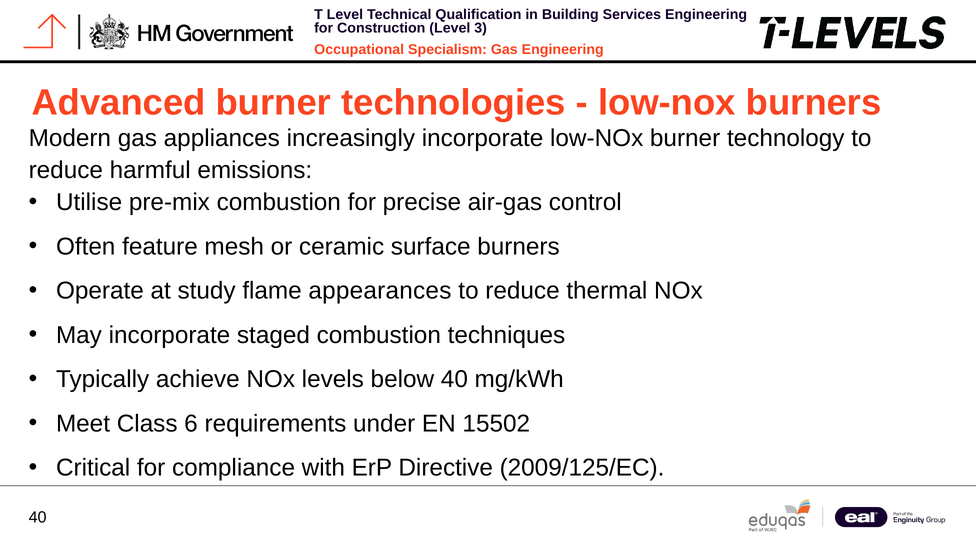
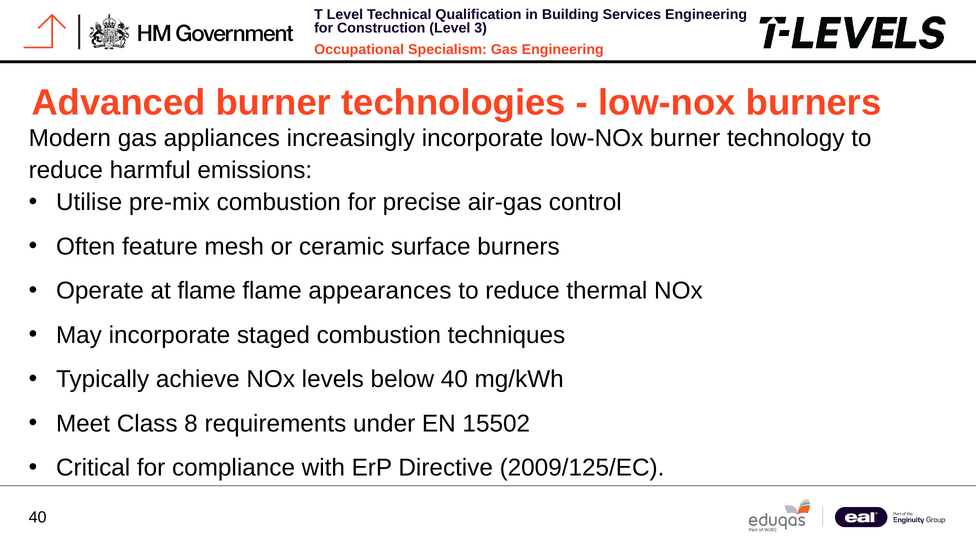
at study: study -> flame
6: 6 -> 8
